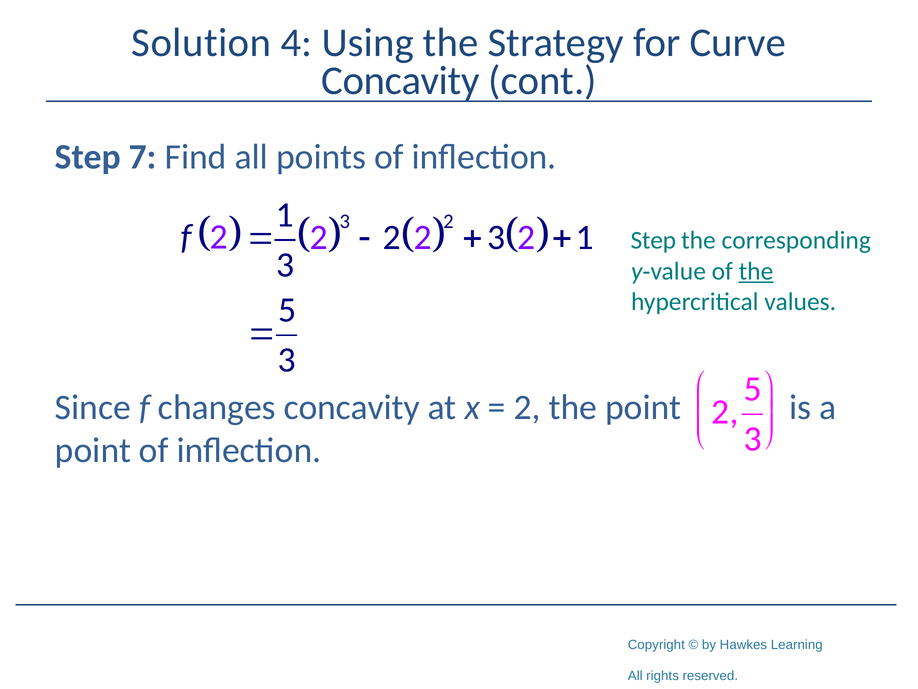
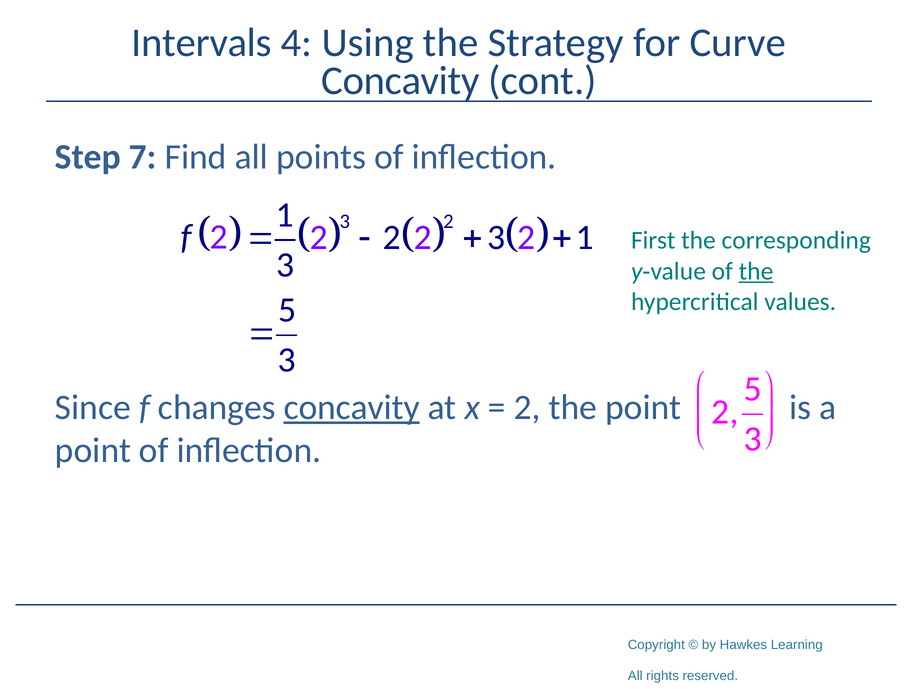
Solution: Solution -> Intervals
Step at (653, 240): Step -> First
concavity at (352, 407) underline: none -> present
